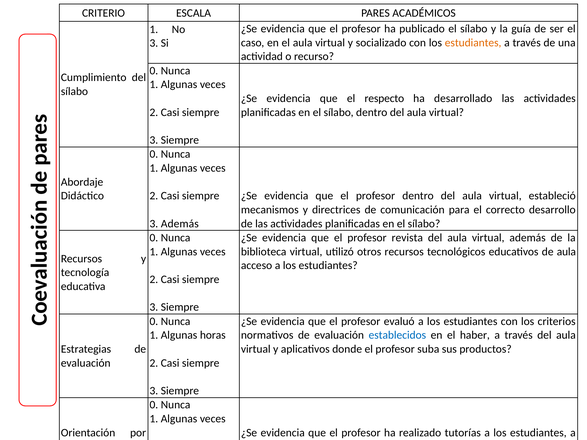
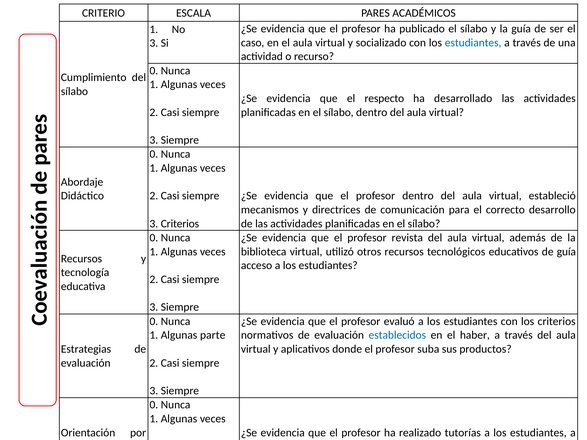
estudiantes at (473, 43) colour: orange -> blue
3 Además: Además -> Criterios
de aula: aula -> guía
Algunas horas: horas -> parte
